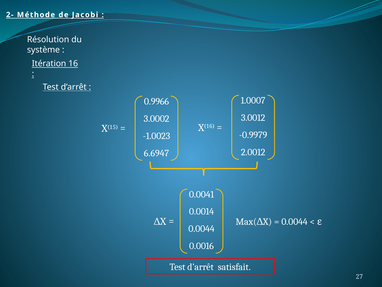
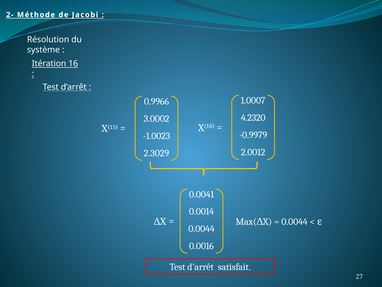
3.0012: 3.0012 -> 4.2320
6.6947: 6.6947 -> 2.3029
